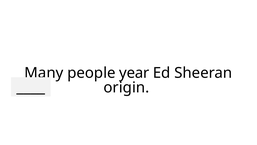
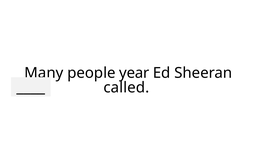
origin: origin -> called
